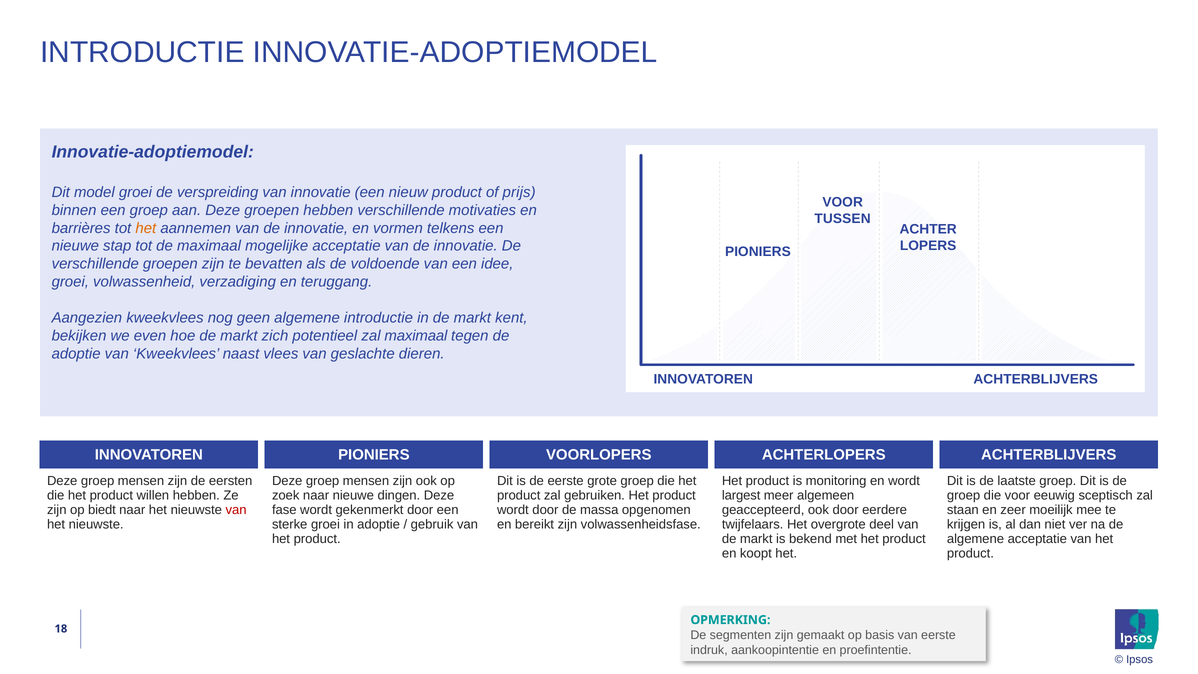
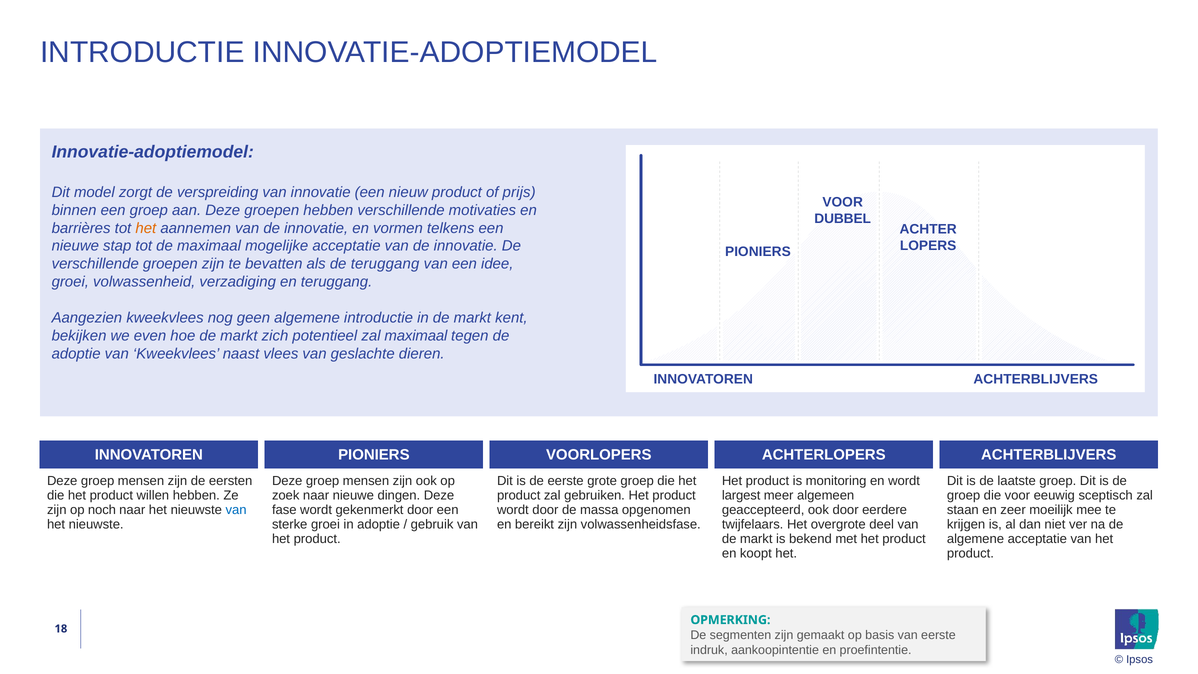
model groei: groei -> zorgt
TUSSEN: TUSSEN -> DUBBEL
de voldoende: voldoende -> teruggang
biedt: biedt -> noch
van at (236, 510) colour: red -> blue
